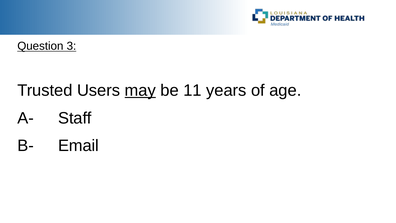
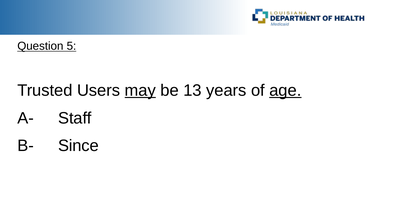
3: 3 -> 5
11: 11 -> 13
age underline: none -> present
Email: Email -> Since
